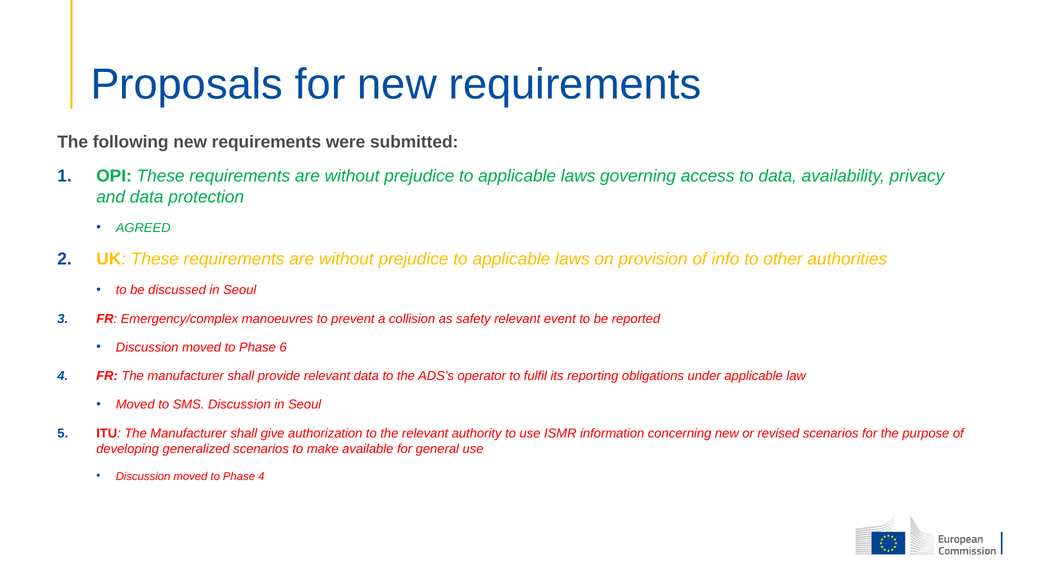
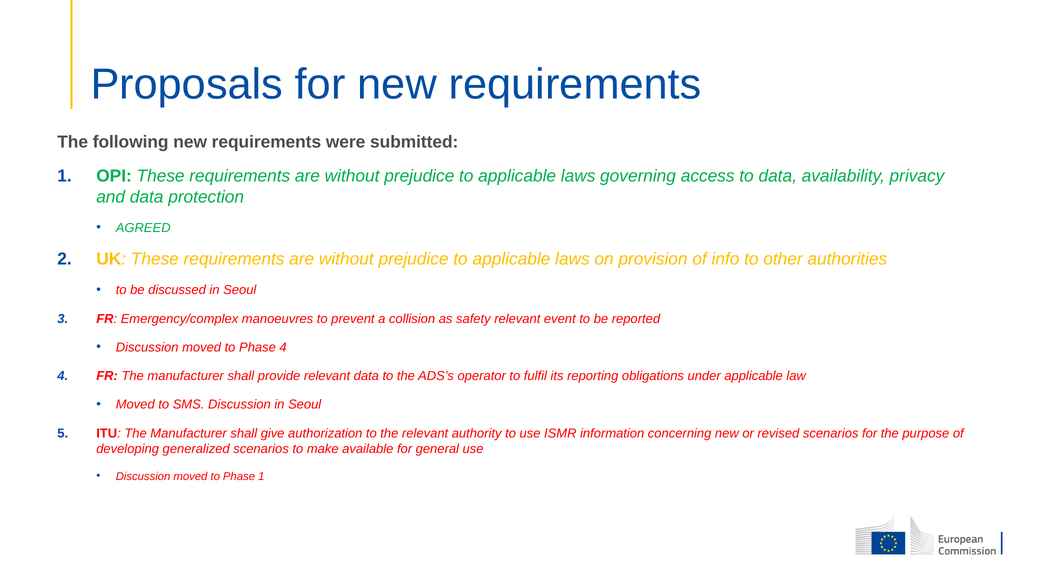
Phase 6: 6 -> 4
Phase 4: 4 -> 1
